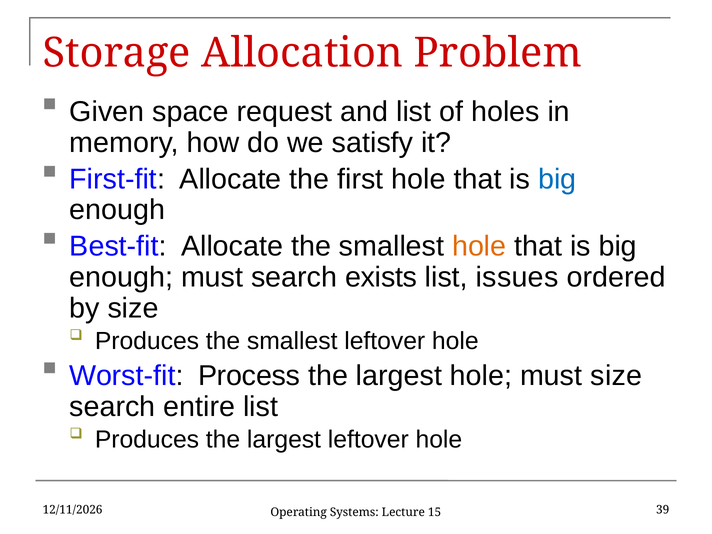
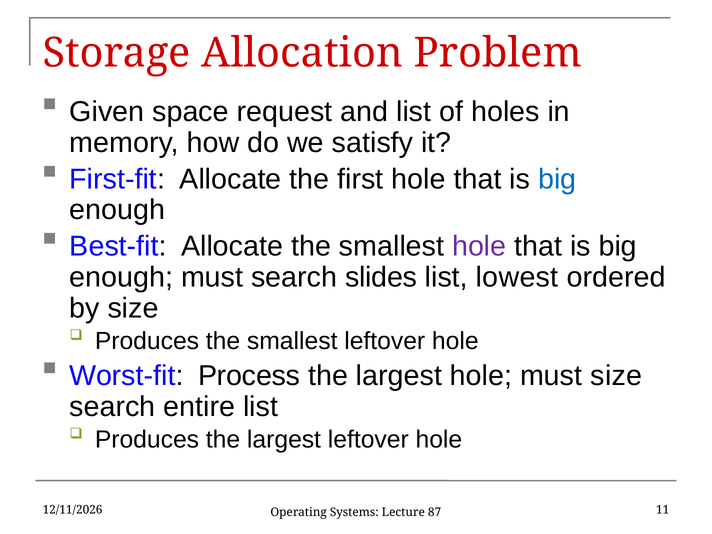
hole at (479, 246) colour: orange -> purple
exists: exists -> slides
issues: issues -> lowest
39: 39 -> 11
15: 15 -> 87
